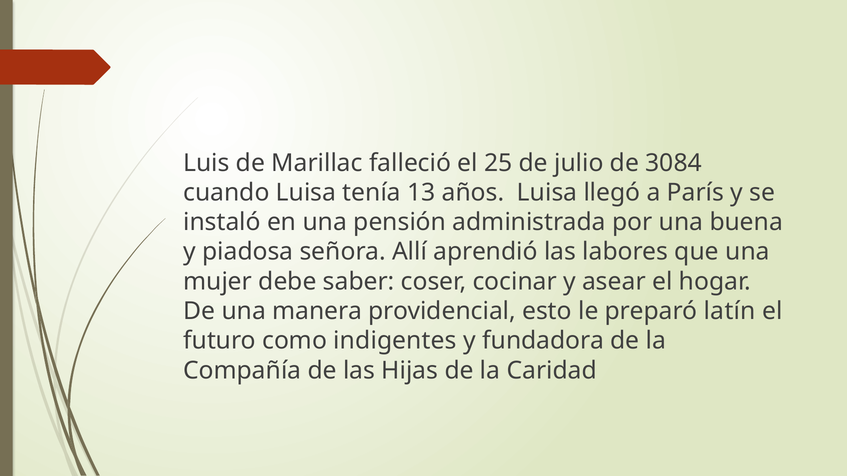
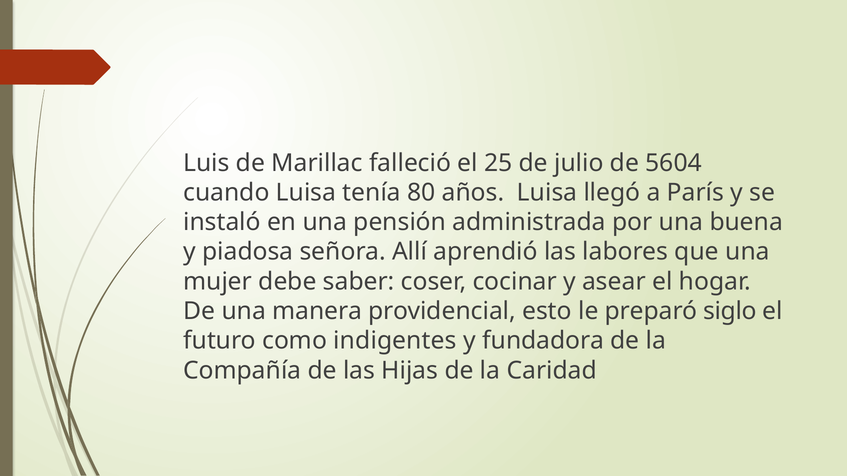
3084: 3084 -> 5604
13: 13 -> 80
latín: latín -> siglo
